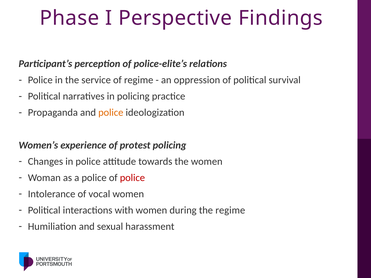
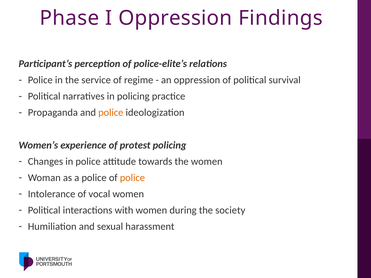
I Perspective: Perspective -> Oppression
police at (132, 178) colour: red -> orange
the regime: regime -> society
